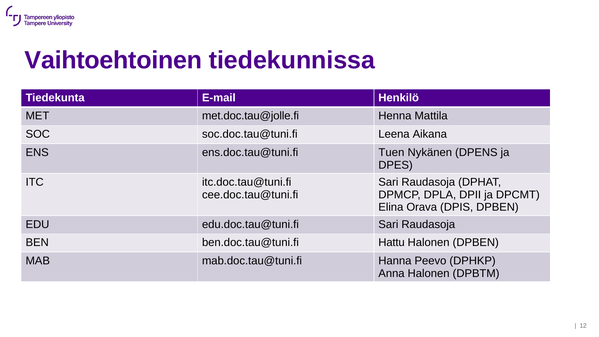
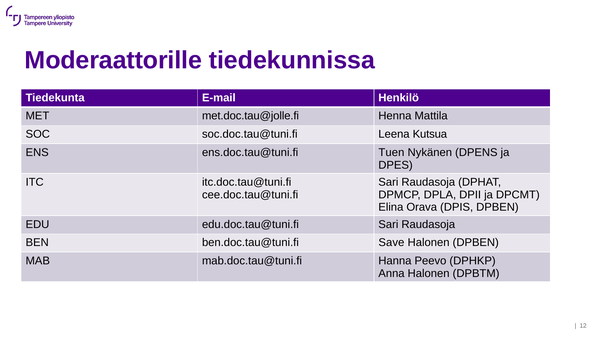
Vaihtoehtoinen: Vaihtoehtoinen -> Moderaattorille
Aikana: Aikana -> Kutsua
Hattu: Hattu -> Save
